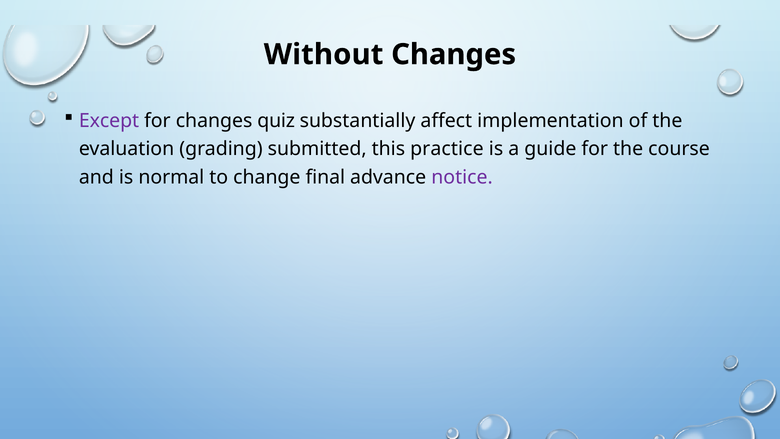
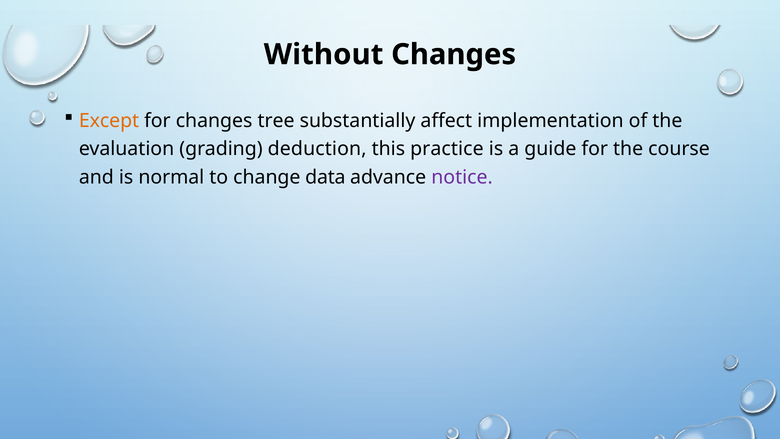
Except colour: purple -> orange
quiz: quiz -> tree
submitted: submitted -> deduction
final: final -> data
